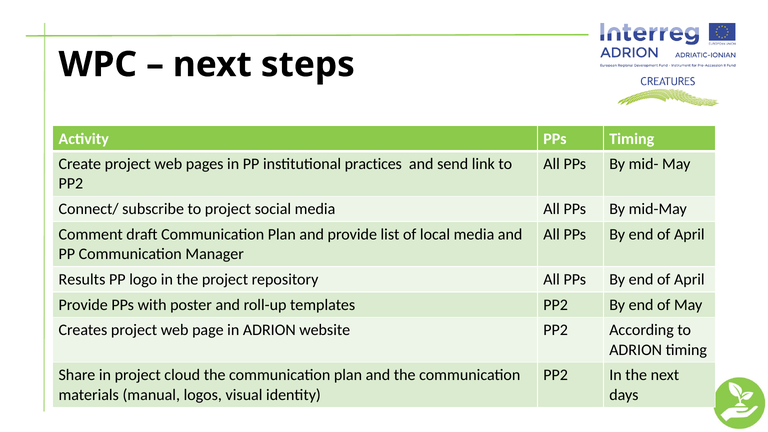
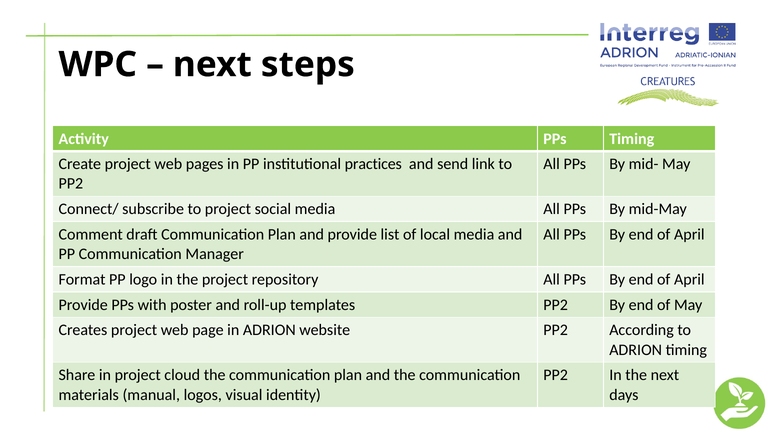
Results: Results -> Format
